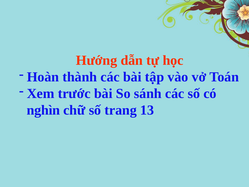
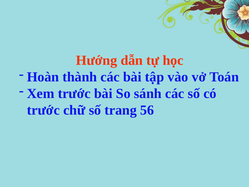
nghìn at (43, 110): nghìn -> trước
13: 13 -> 56
